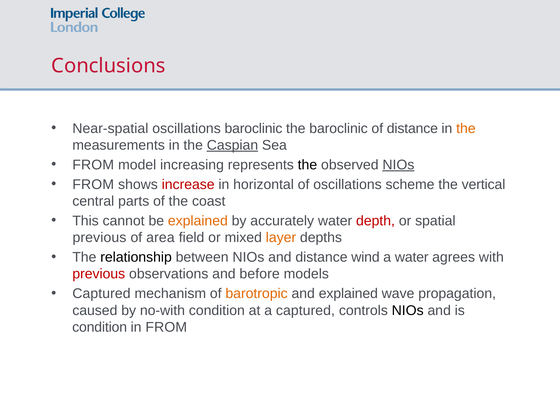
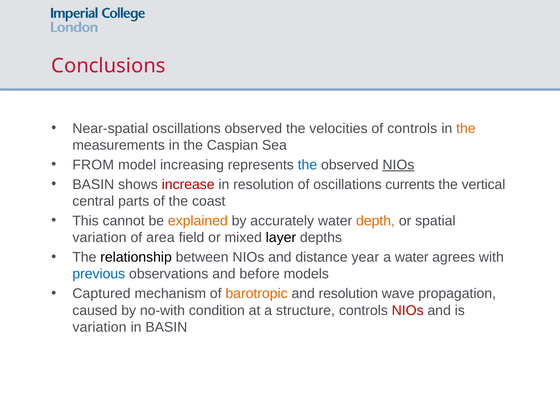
oscillations baroclinic: baroclinic -> observed
the baroclinic: baroclinic -> velocities
of distance: distance -> controls
Caspian underline: present -> none
the at (307, 165) colour: black -> blue
FROM at (93, 184): FROM -> BASIN
in horizontal: horizontal -> resolution
scheme: scheme -> currents
depth colour: red -> orange
previous at (99, 238): previous -> variation
layer colour: orange -> black
wind: wind -> year
previous at (99, 274) colour: red -> blue
and explained: explained -> resolution
a captured: captured -> structure
NIOs at (408, 310) colour: black -> red
condition at (100, 327): condition -> variation
in FROM: FROM -> BASIN
